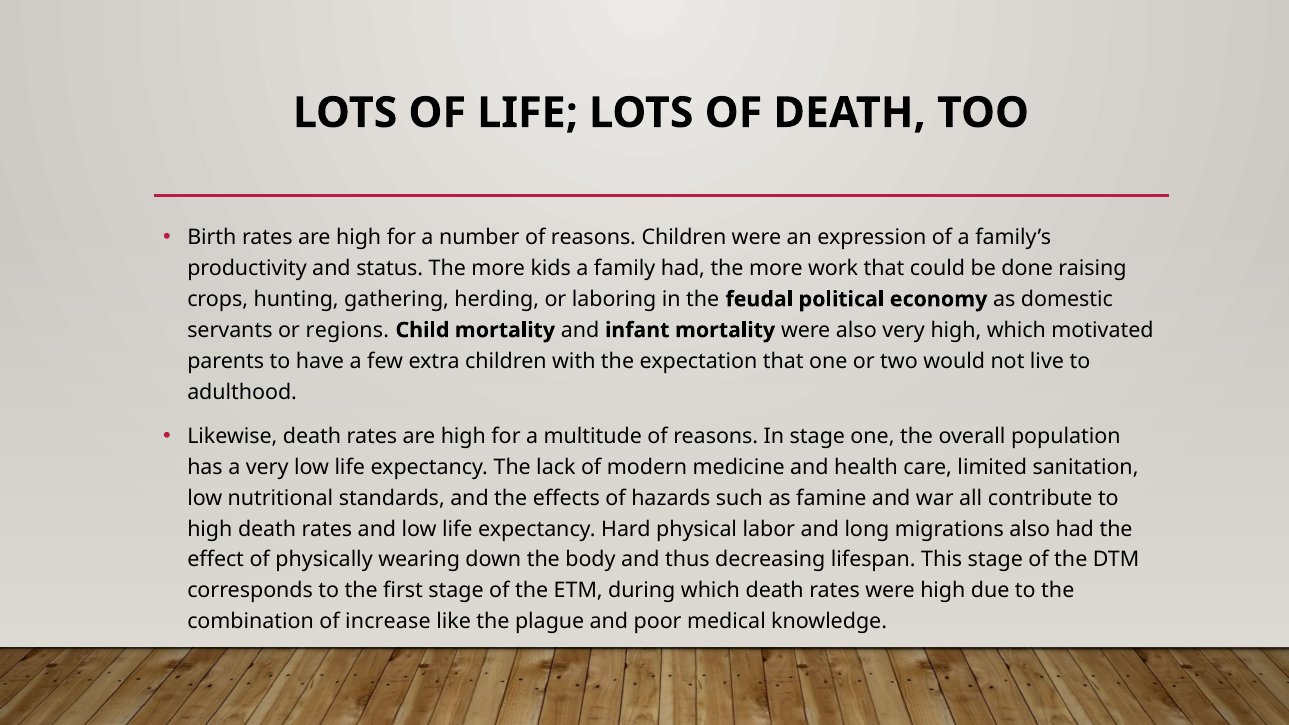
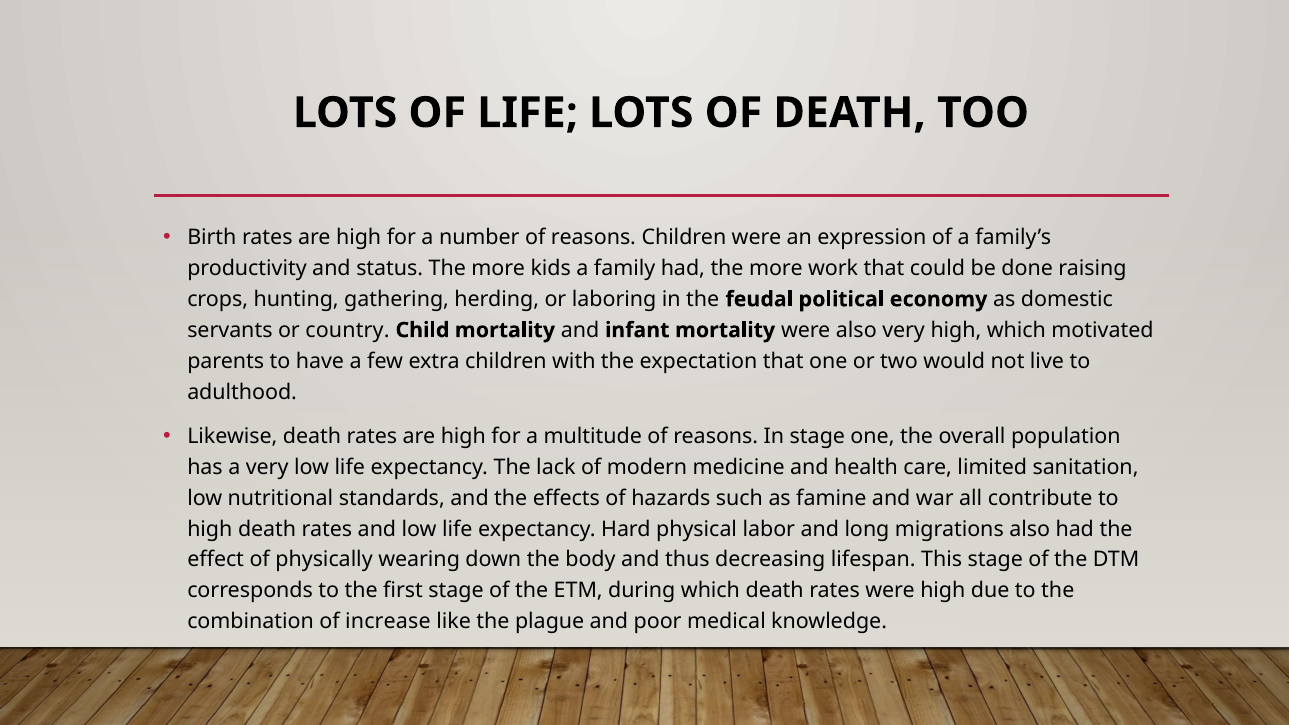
regions: regions -> country
